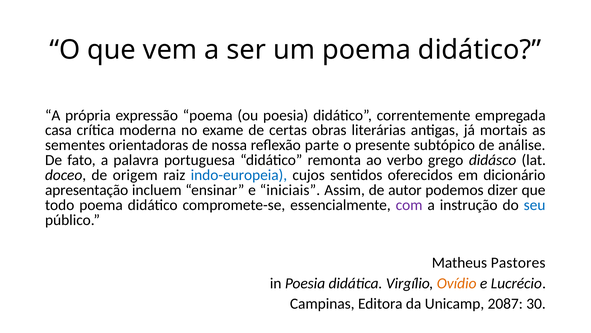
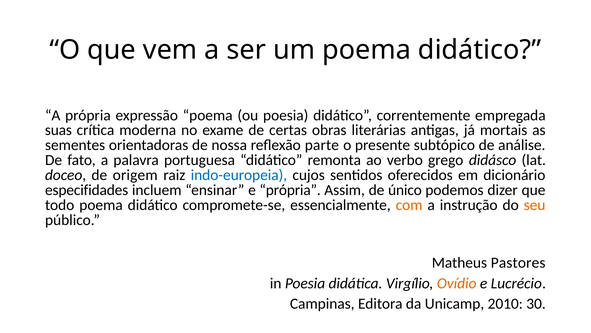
casa: casa -> suas
apresentação: apresentação -> especifidades
e iniciais: iniciais -> própria
autor: autor -> único
com colour: purple -> orange
seu colour: blue -> orange
2087: 2087 -> 2010
